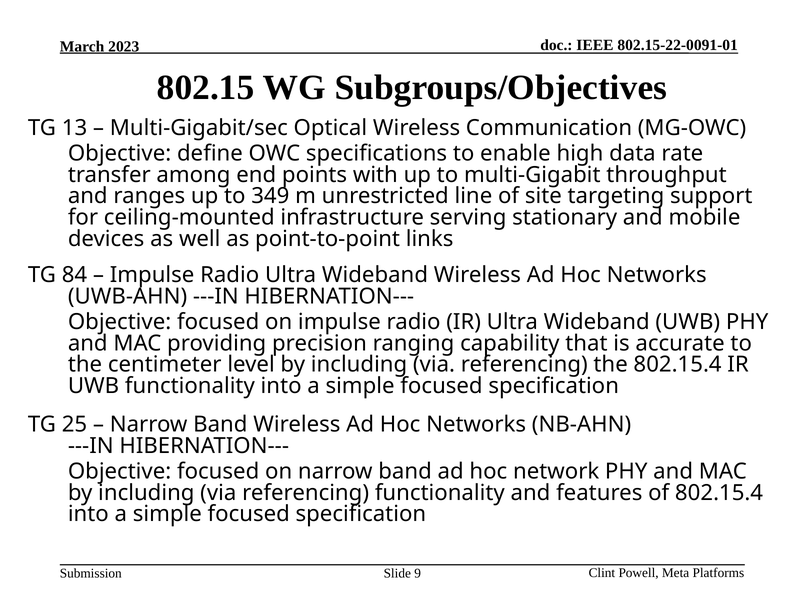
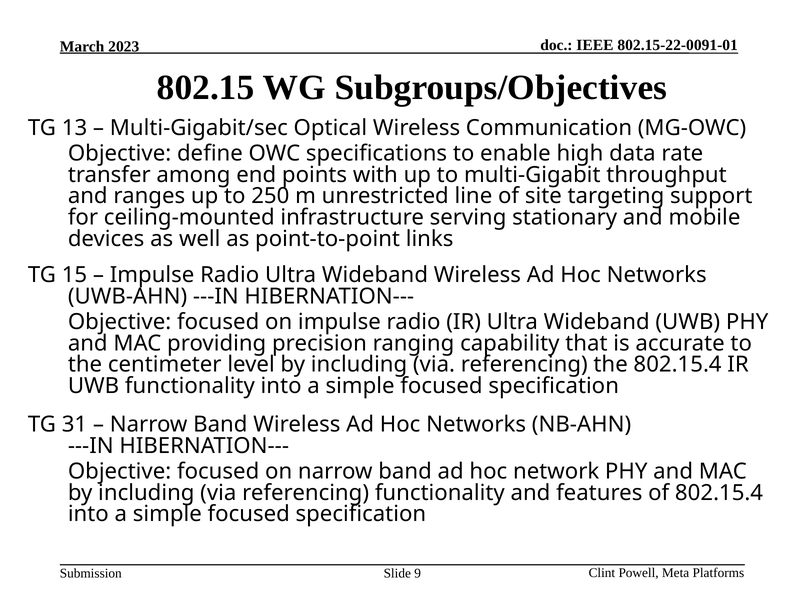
349: 349 -> 250
84: 84 -> 15
25: 25 -> 31
